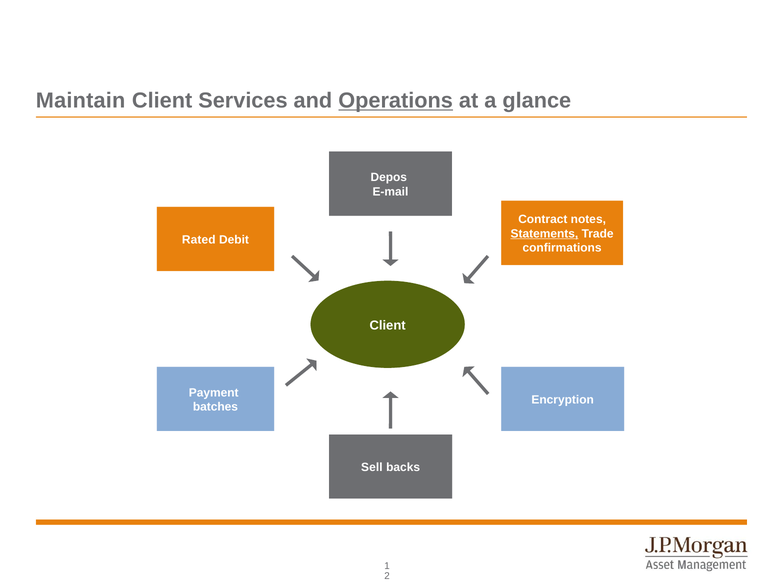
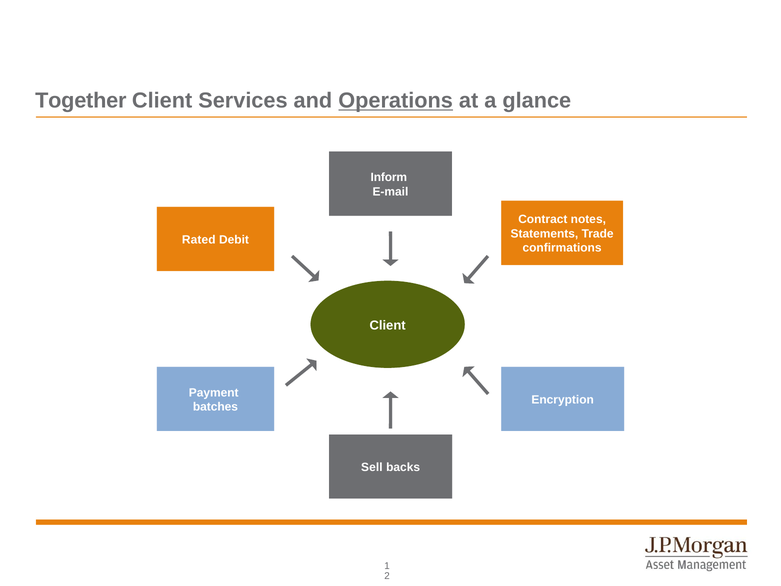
Maintain: Maintain -> Together
Depos: Depos -> Inform
Statements underline: present -> none
